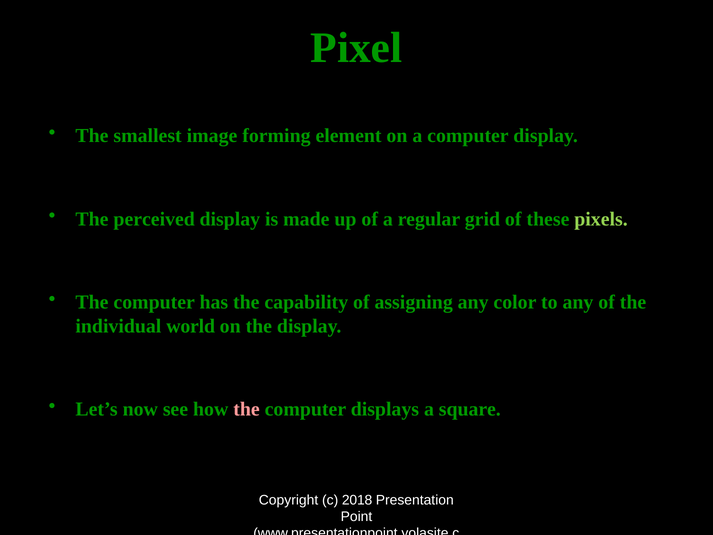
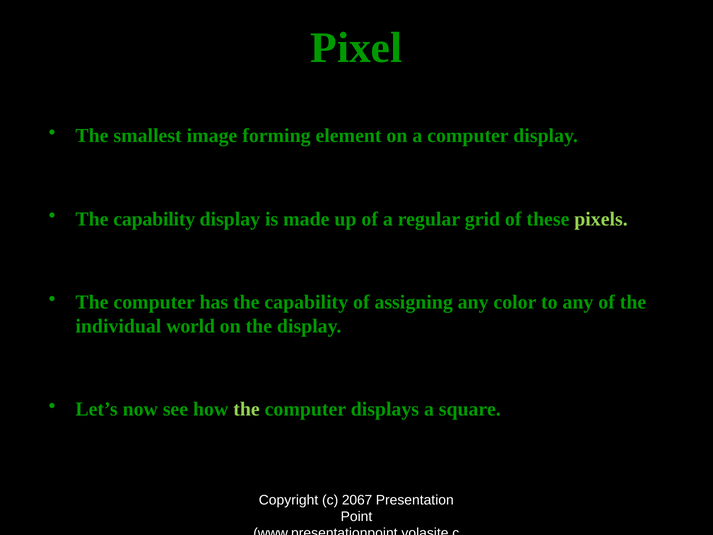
perceived at (154, 219): perceived -> capability
the at (246, 409) colour: pink -> light green
2018: 2018 -> 2067
